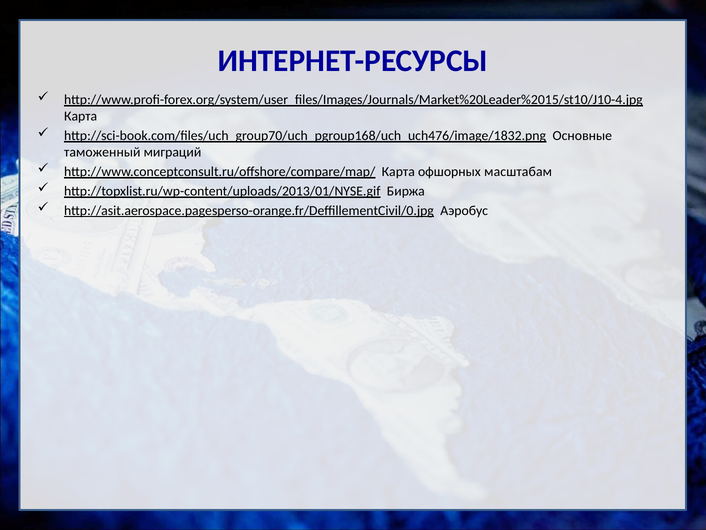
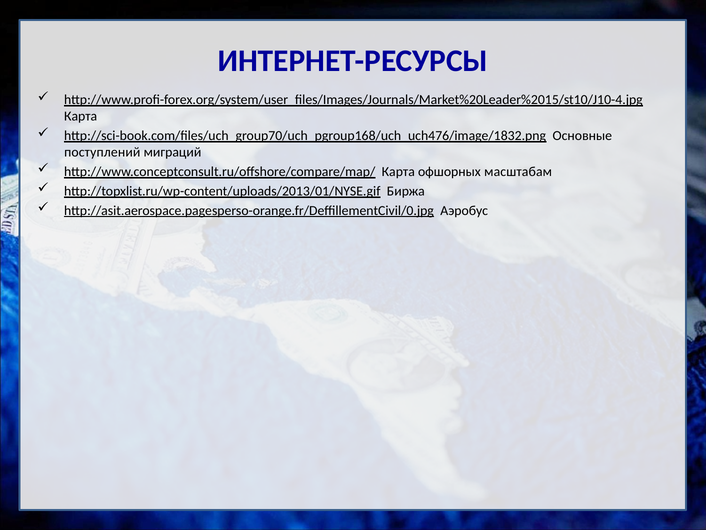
таможенный: таможенный -> поступлений
